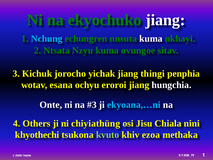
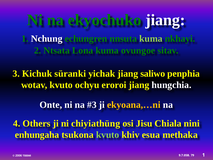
Nchung colour: light blue -> white
kuma at (151, 39) colour: white -> light green
Nzyu: Nzyu -> Lona
jorocho: jorocho -> süranki
thingi: thingi -> saliwo
wotav esana: esana -> kvuto
ekyoana,…ni colour: light blue -> yellow
khyothechi: khyothechi -> enhungaha
ezoa: ezoa -> esua
